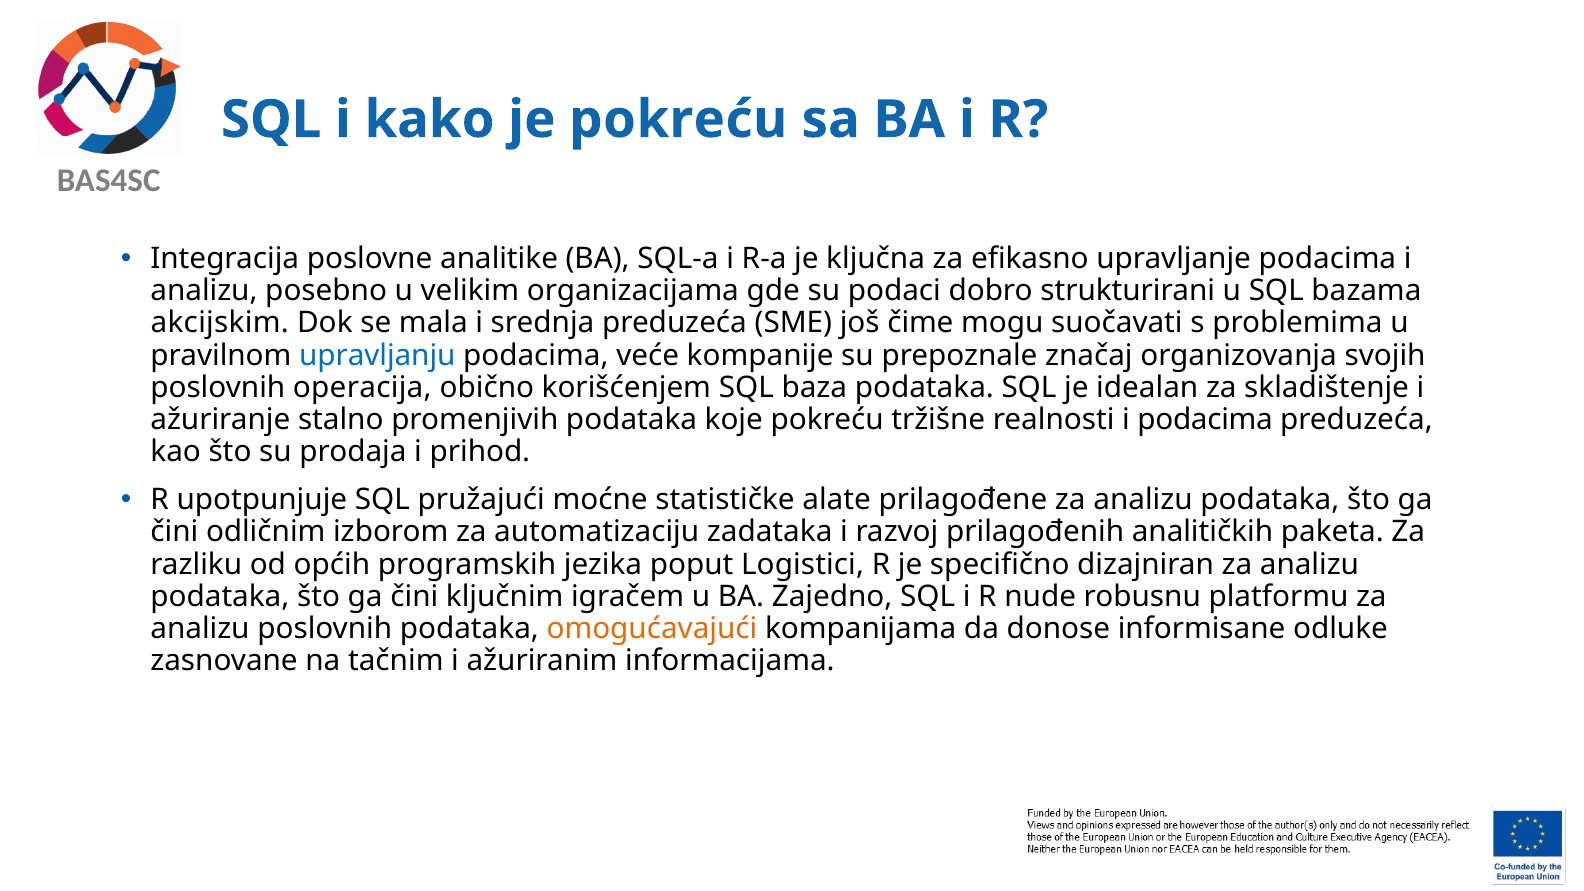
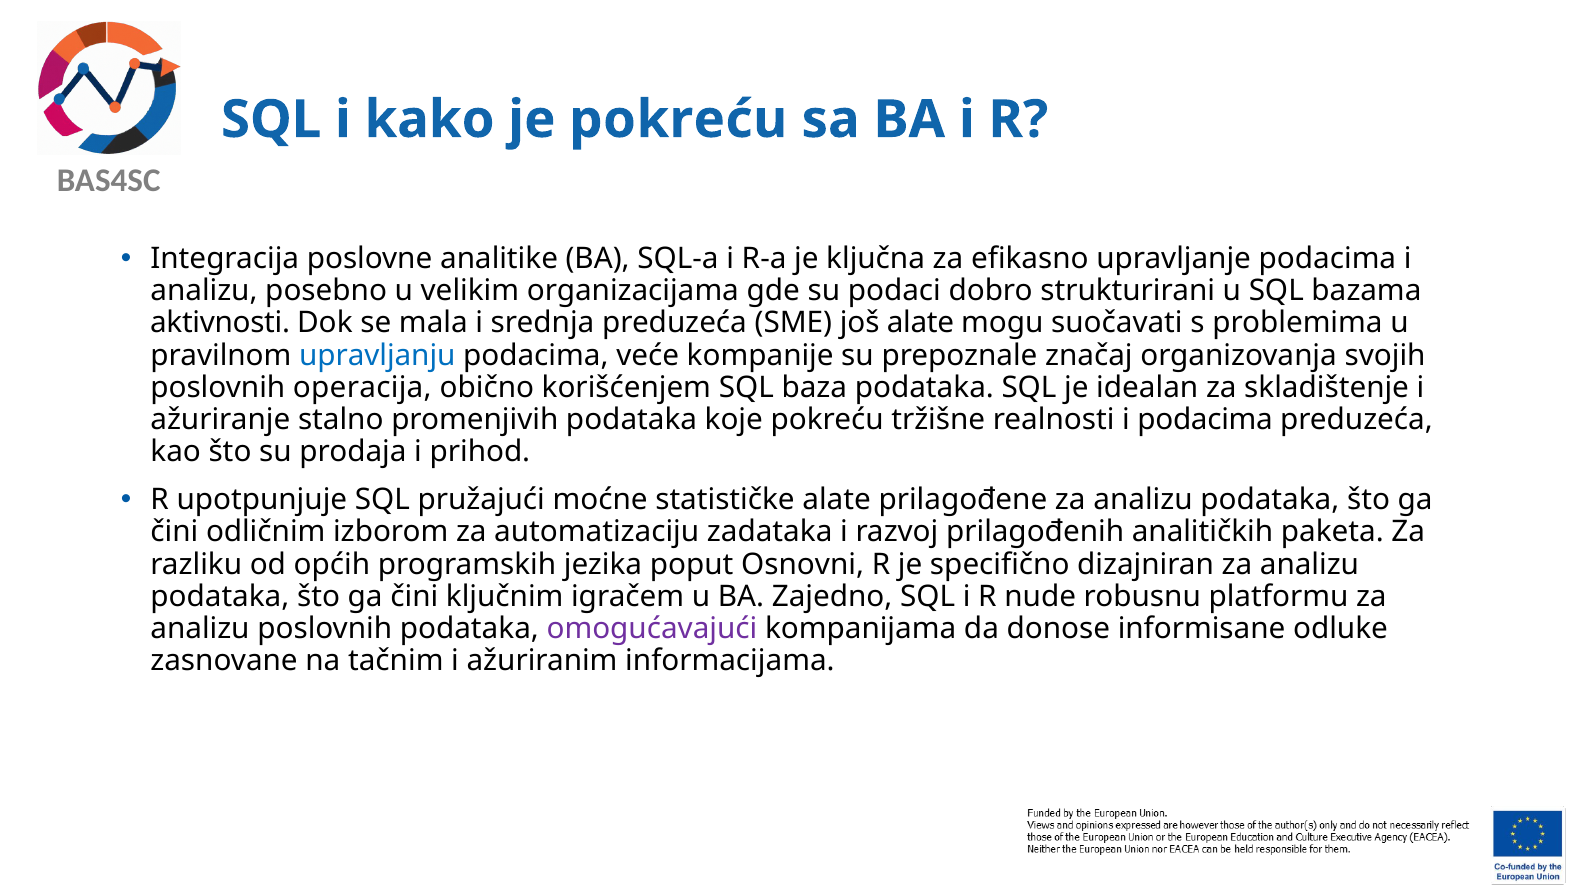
akcijskim: akcijskim -> aktivnosti
još čime: čime -> alate
Logistici: Logistici -> Osnovni
omogućavajući colour: orange -> purple
